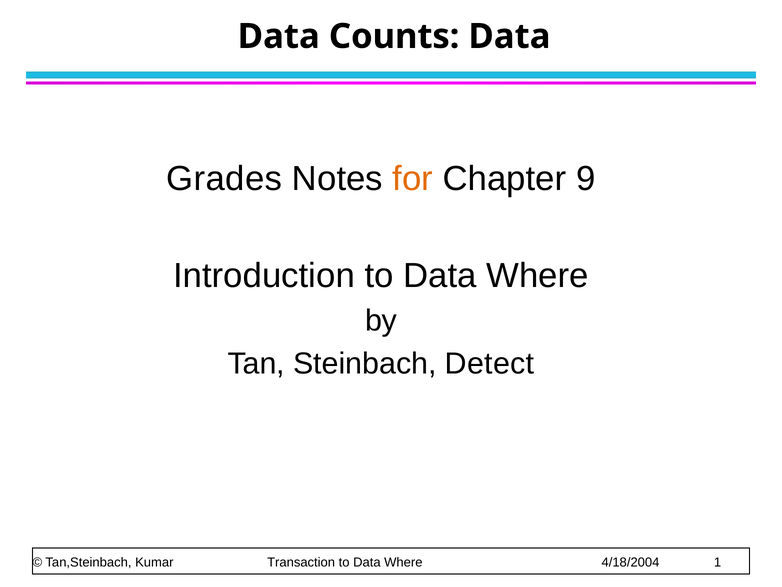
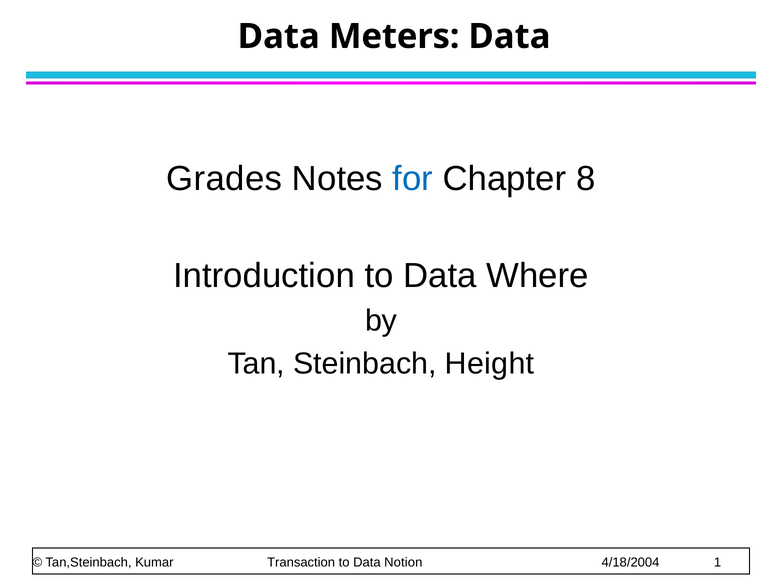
Counts: Counts -> Meters
for colour: orange -> blue
9: 9 -> 8
Detect: Detect -> Height
Where at (403, 562): Where -> Notion
